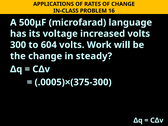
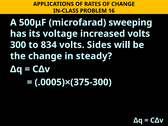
language: language -> sweeping
604: 604 -> 834
Work: Work -> Sides
